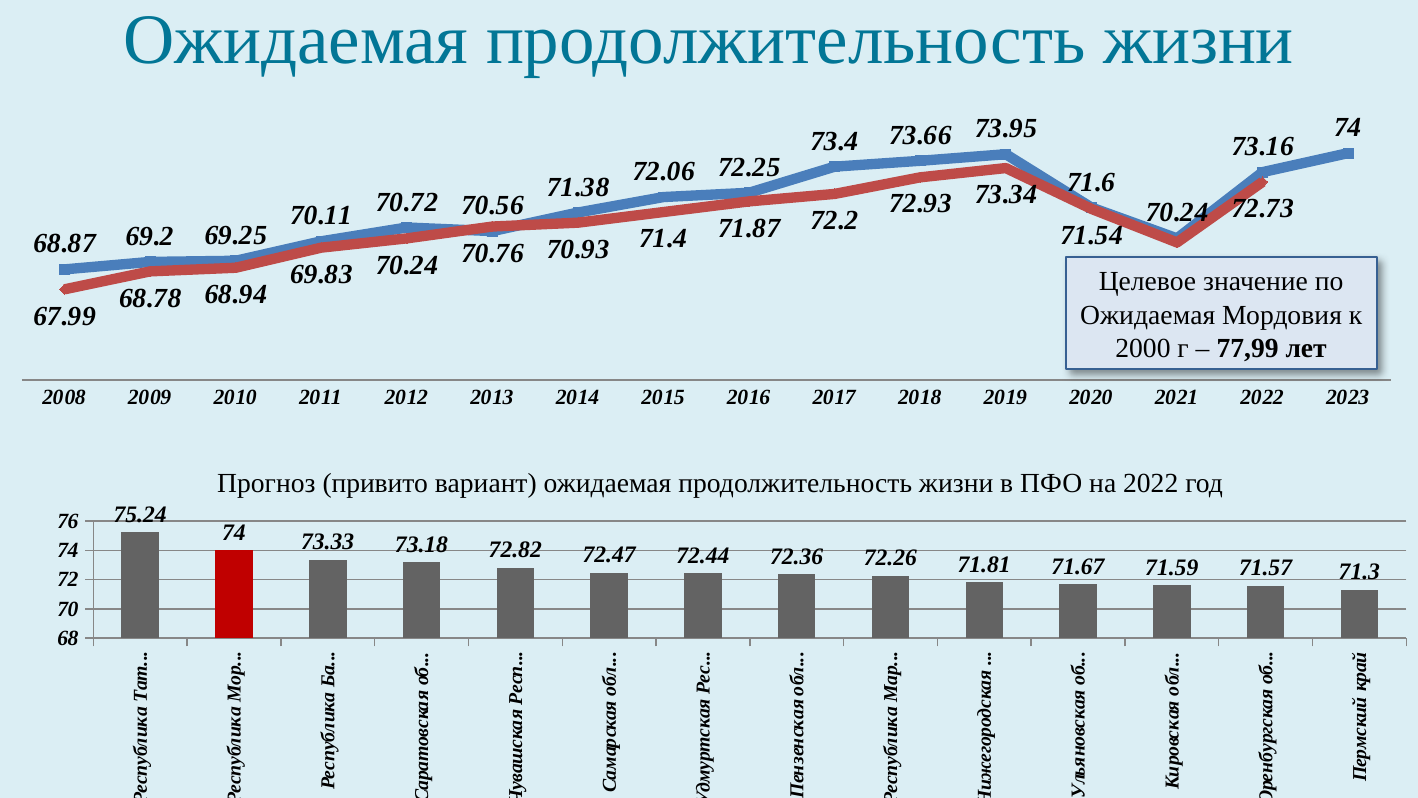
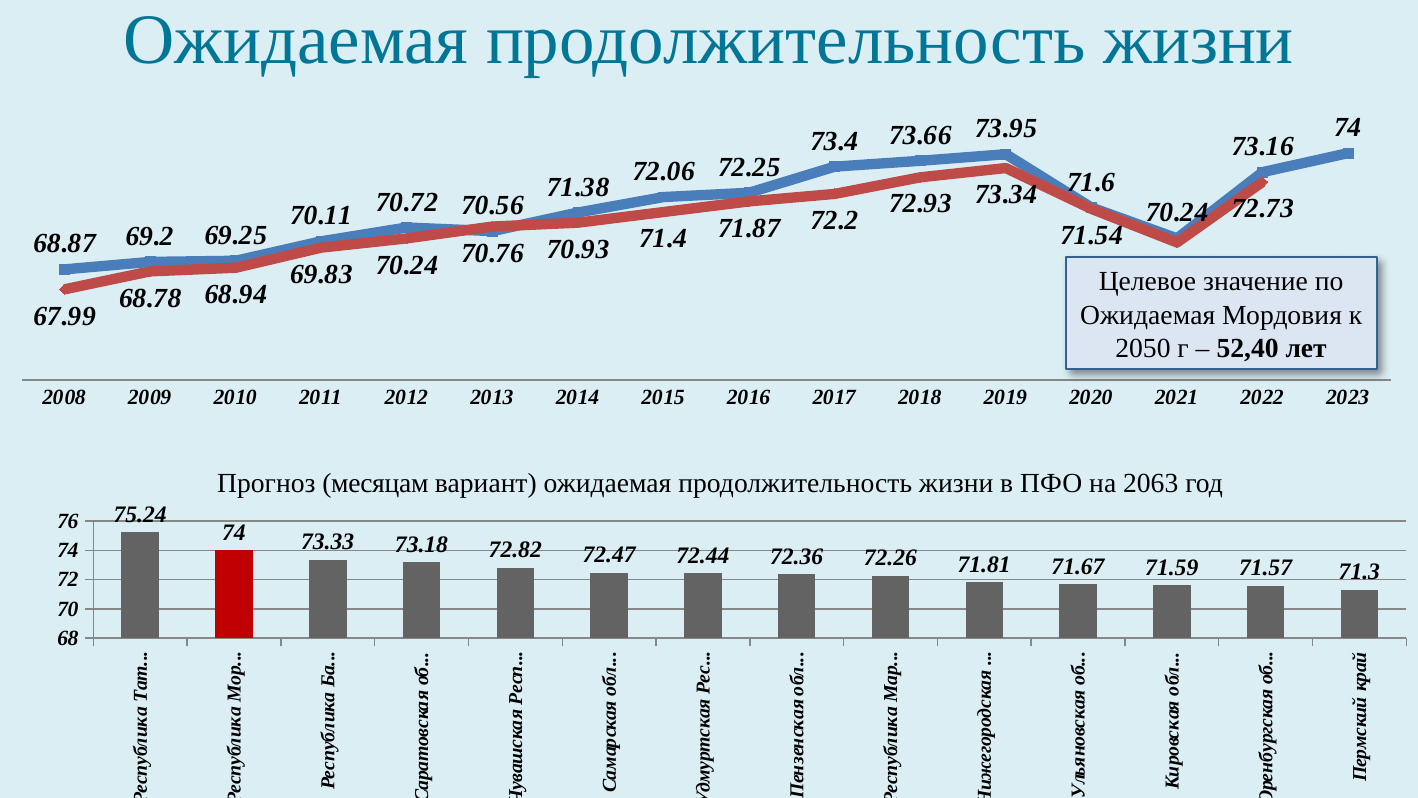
2000: 2000 -> 2050
77,99: 77,99 -> 52,40
привито: привито -> месяцам
на 2022: 2022 -> 2063
